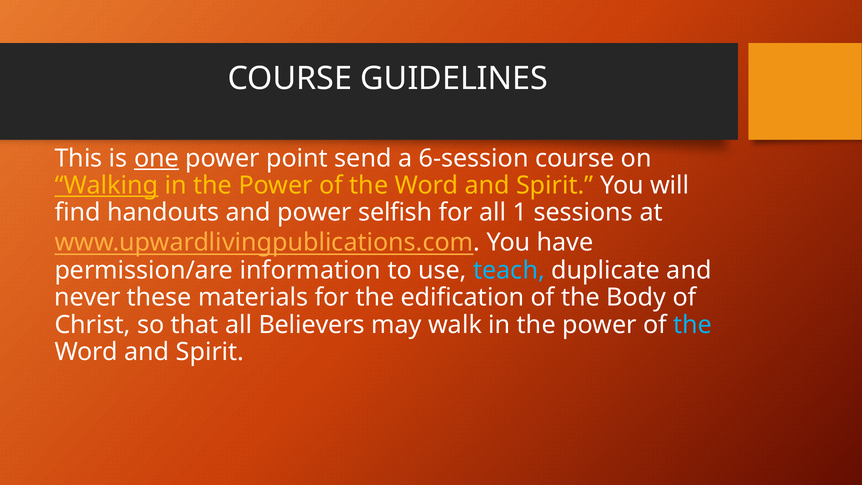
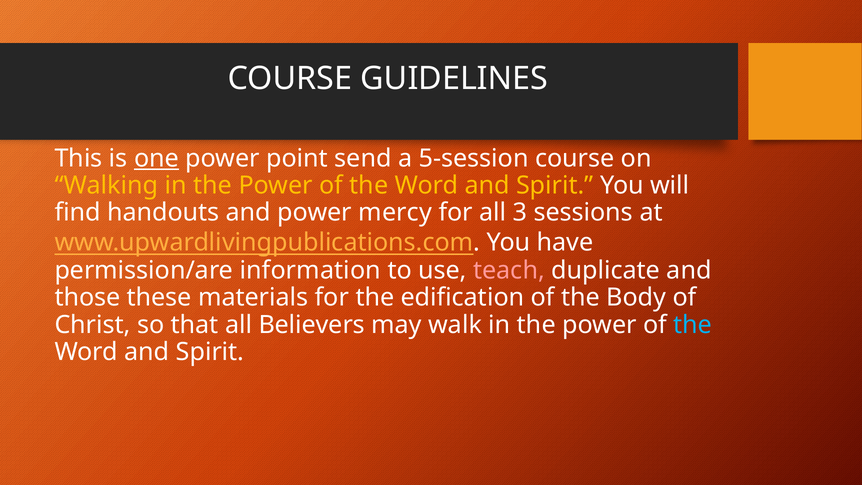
6-session: 6-session -> 5-session
Walking underline: present -> none
selfish: selfish -> mercy
1: 1 -> 3
teach colour: light blue -> pink
never: never -> those
